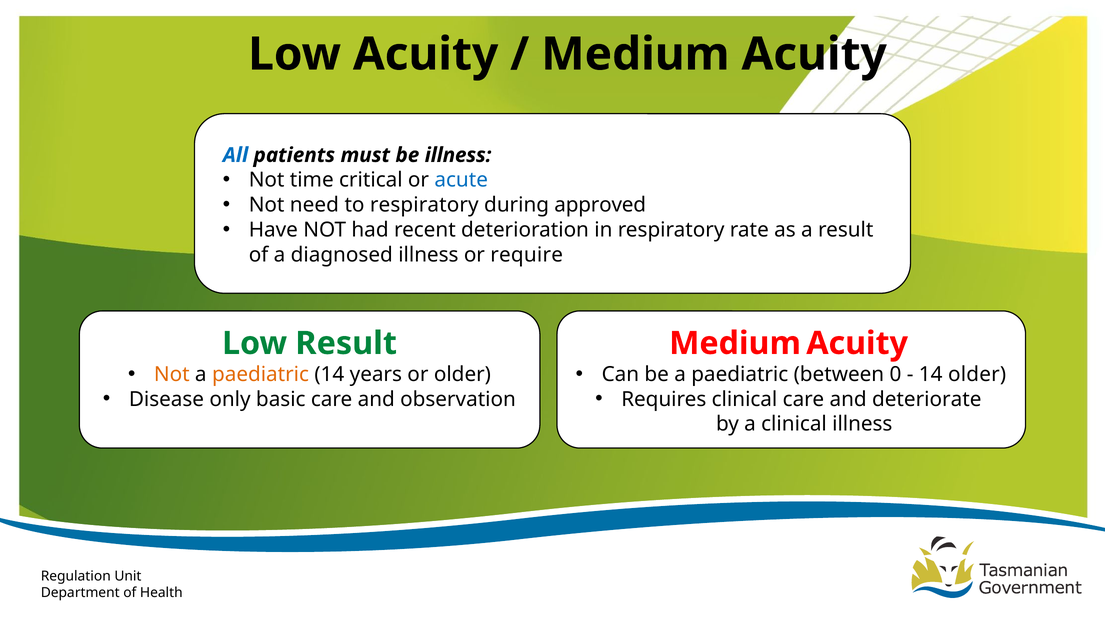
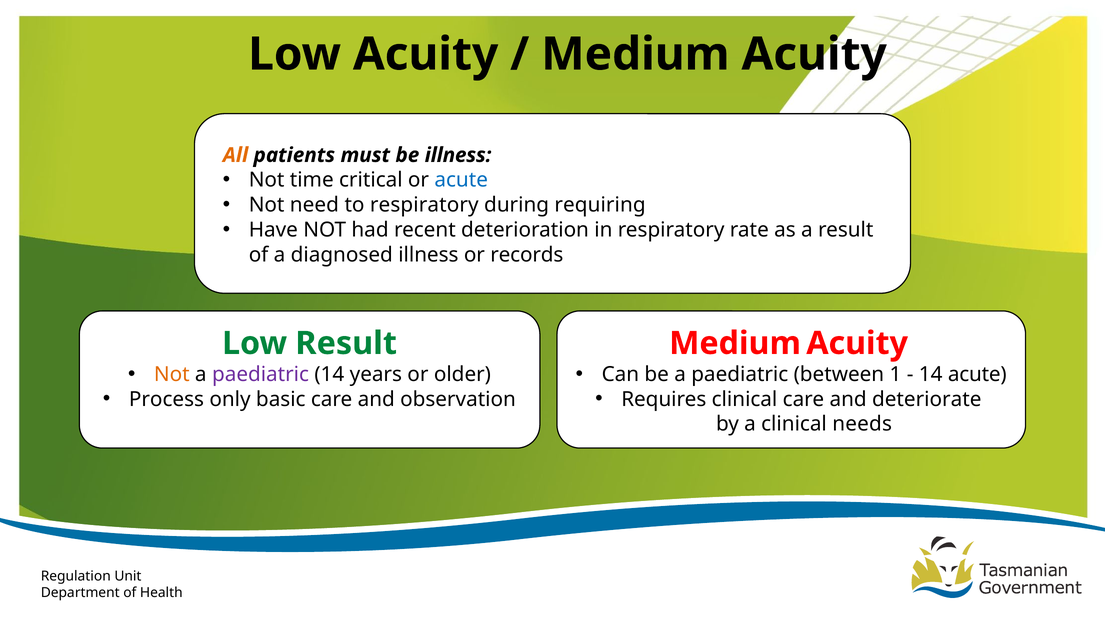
All colour: blue -> orange
approved: approved -> requiring
require: require -> records
paediatric at (261, 374) colour: orange -> purple
0: 0 -> 1
14 older: older -> acute
Disease: Disease -> Process
clinical illness: illness -> needs
